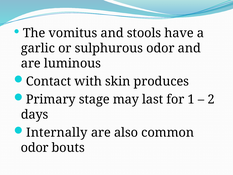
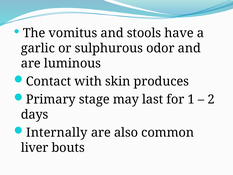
odor at (35, 148): odor -> liver
